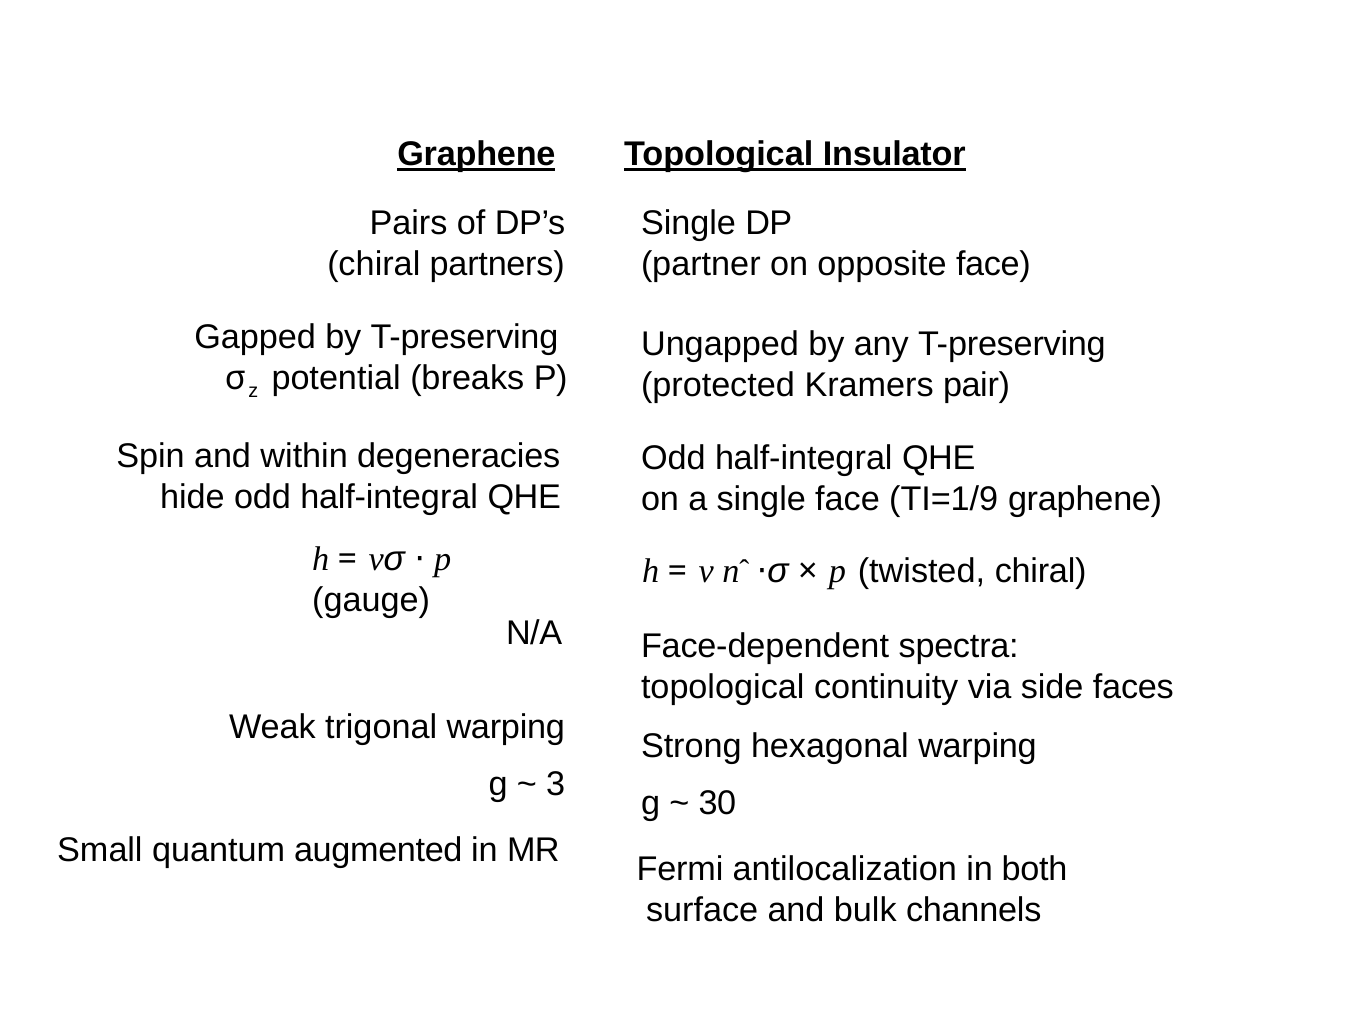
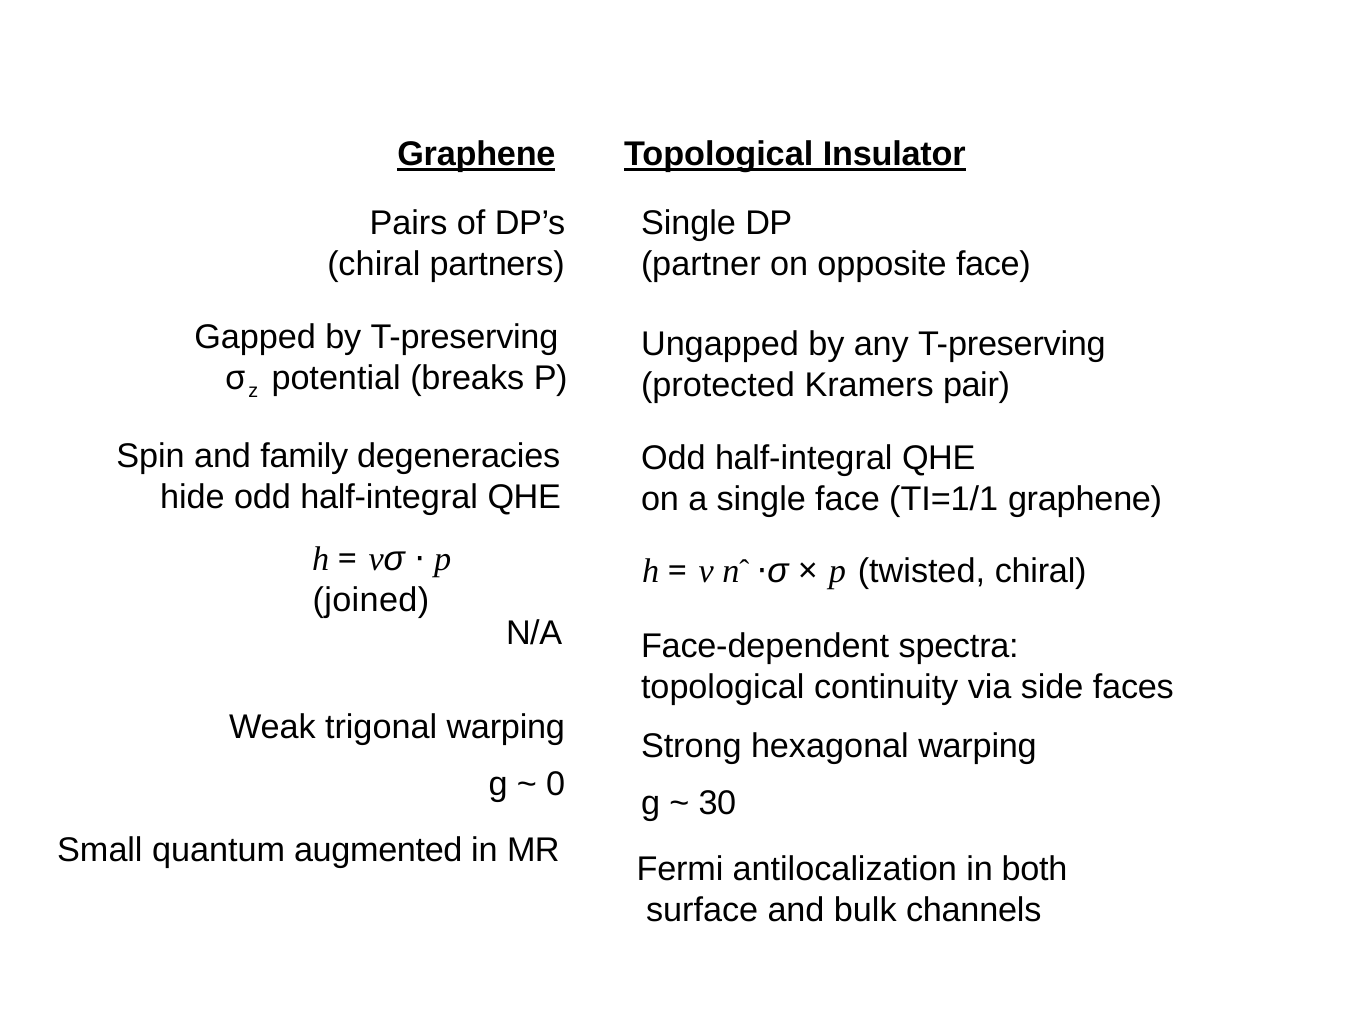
within: within -> family
TI=1/9: TI=1/9 -> TI=1/1
gauge: gauge -> joined
3: 3 -> 0
